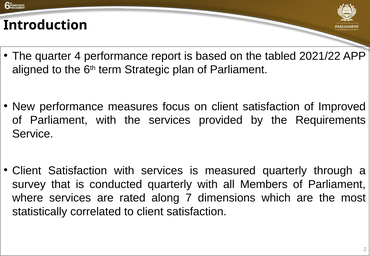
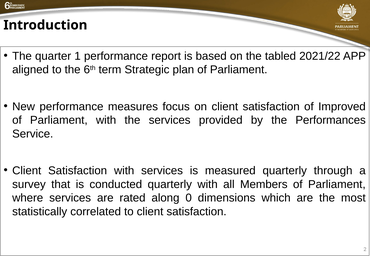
4: 4 -> 1
Requirements: Requirements -> Performances
7: 7 -> 0
